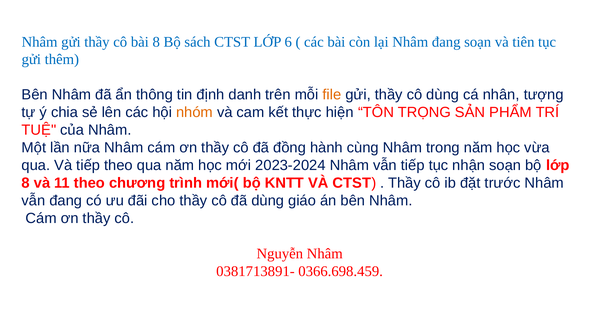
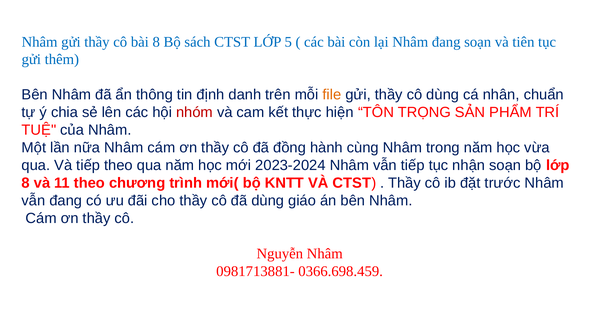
6: 6 -> 5
tượng: tượng -> chuẩn
nhóm colour: orange -> red
0381713891-: 0381713891- -> 0981713881-
